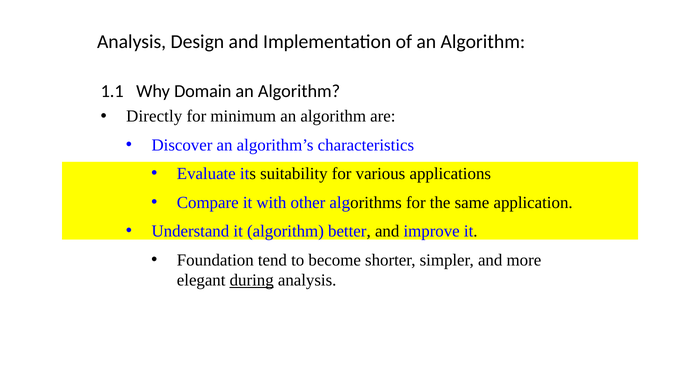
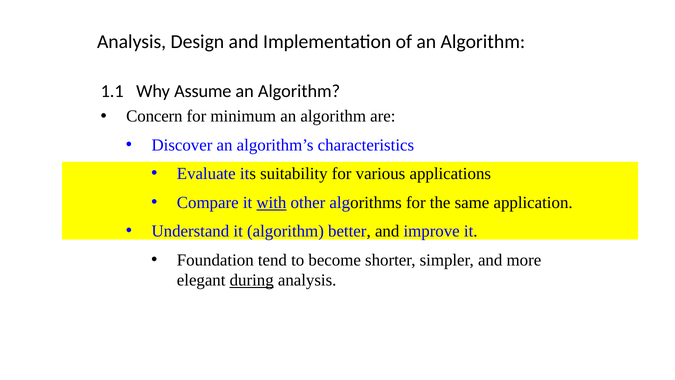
Domain: Domain -> Assume
Directly: Directly -> Concern
with underline: none -> present
